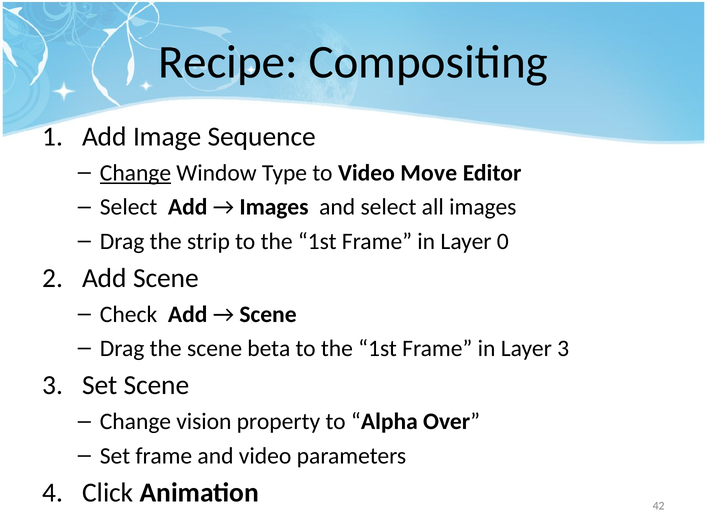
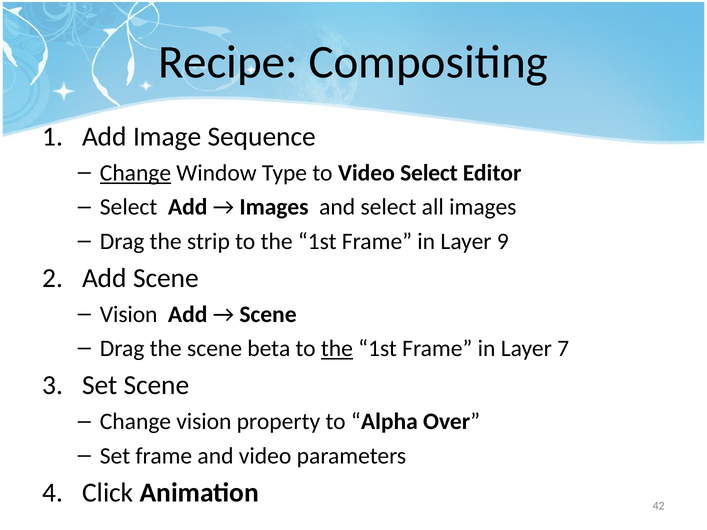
Video Move: Move -> Select
0: 0 -> 9
Check at (129, 314): Check -> Vision
the at (337, 349) underline: none -> present
Layer 3: 3 -> 7
